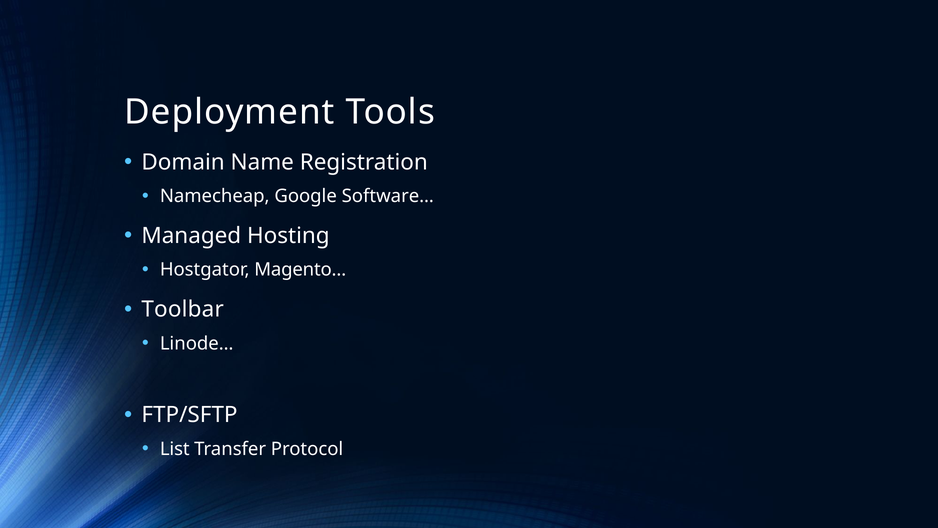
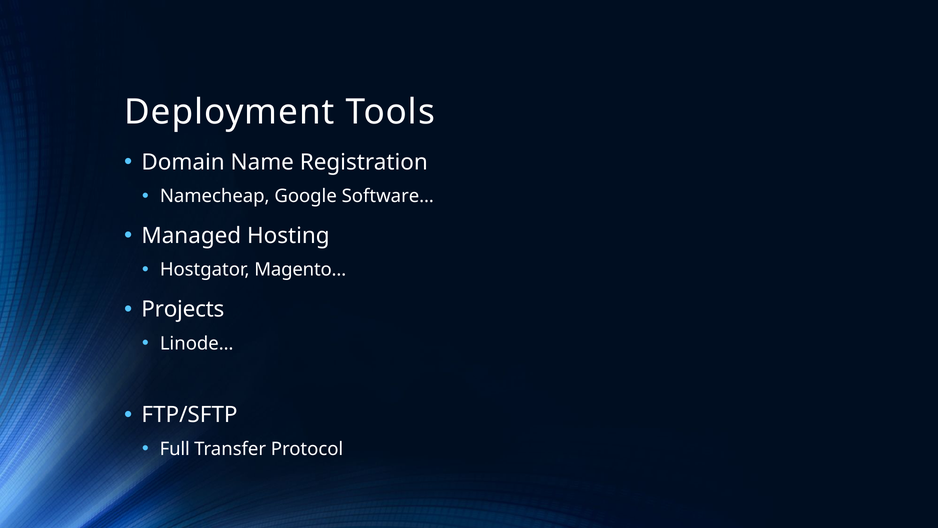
Toolbar: Toolbar -> Projects
List: List -> Full
